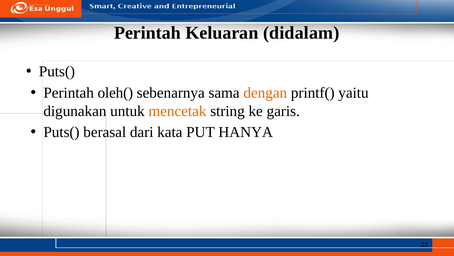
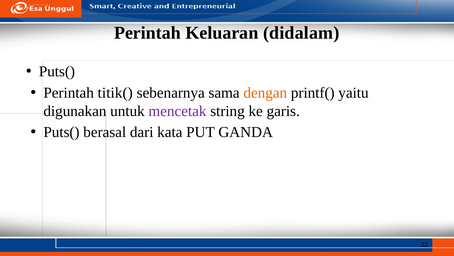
oleh(: oleh( -> titik(
mencetak colour: orange -> purple
HANYA: HANYA -> GANDA
